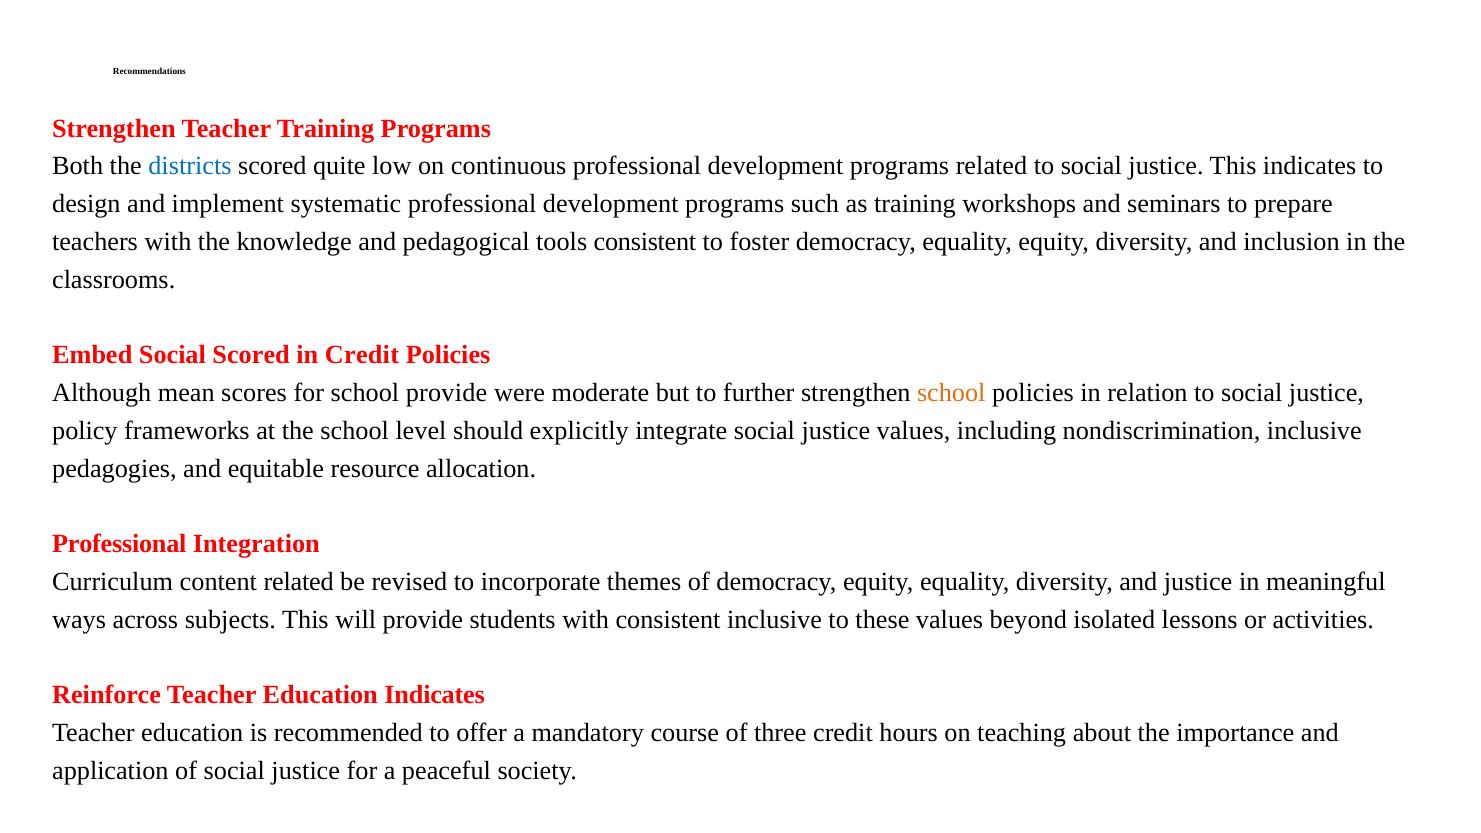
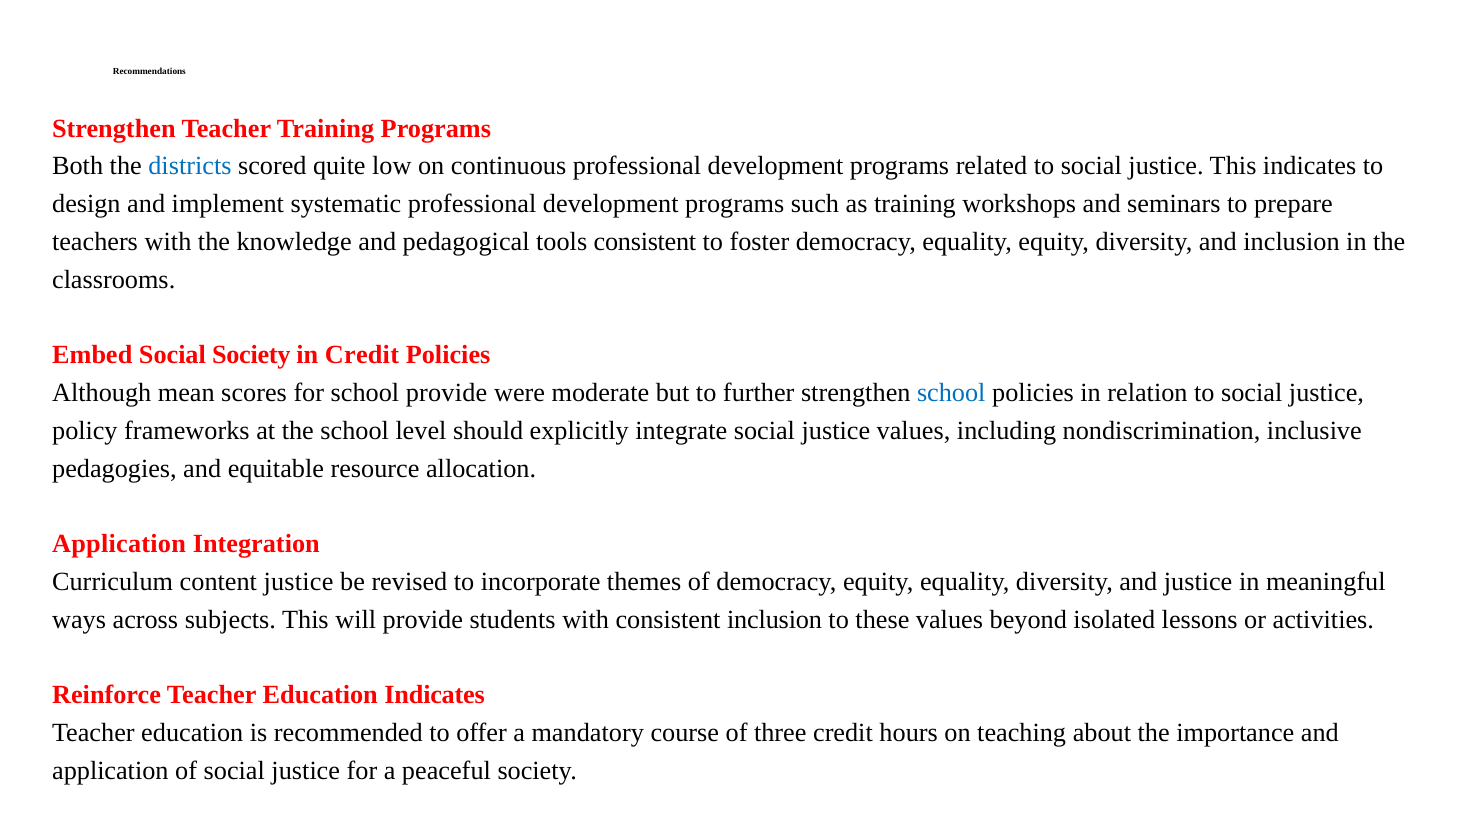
Social Scored: Scored -> Society
school at (951, 393) colour: orange -> blue
Professional at (119, 544): Professional -> Application
content related: related -> justice
consistent inclusive: inclusive -> inclusion
